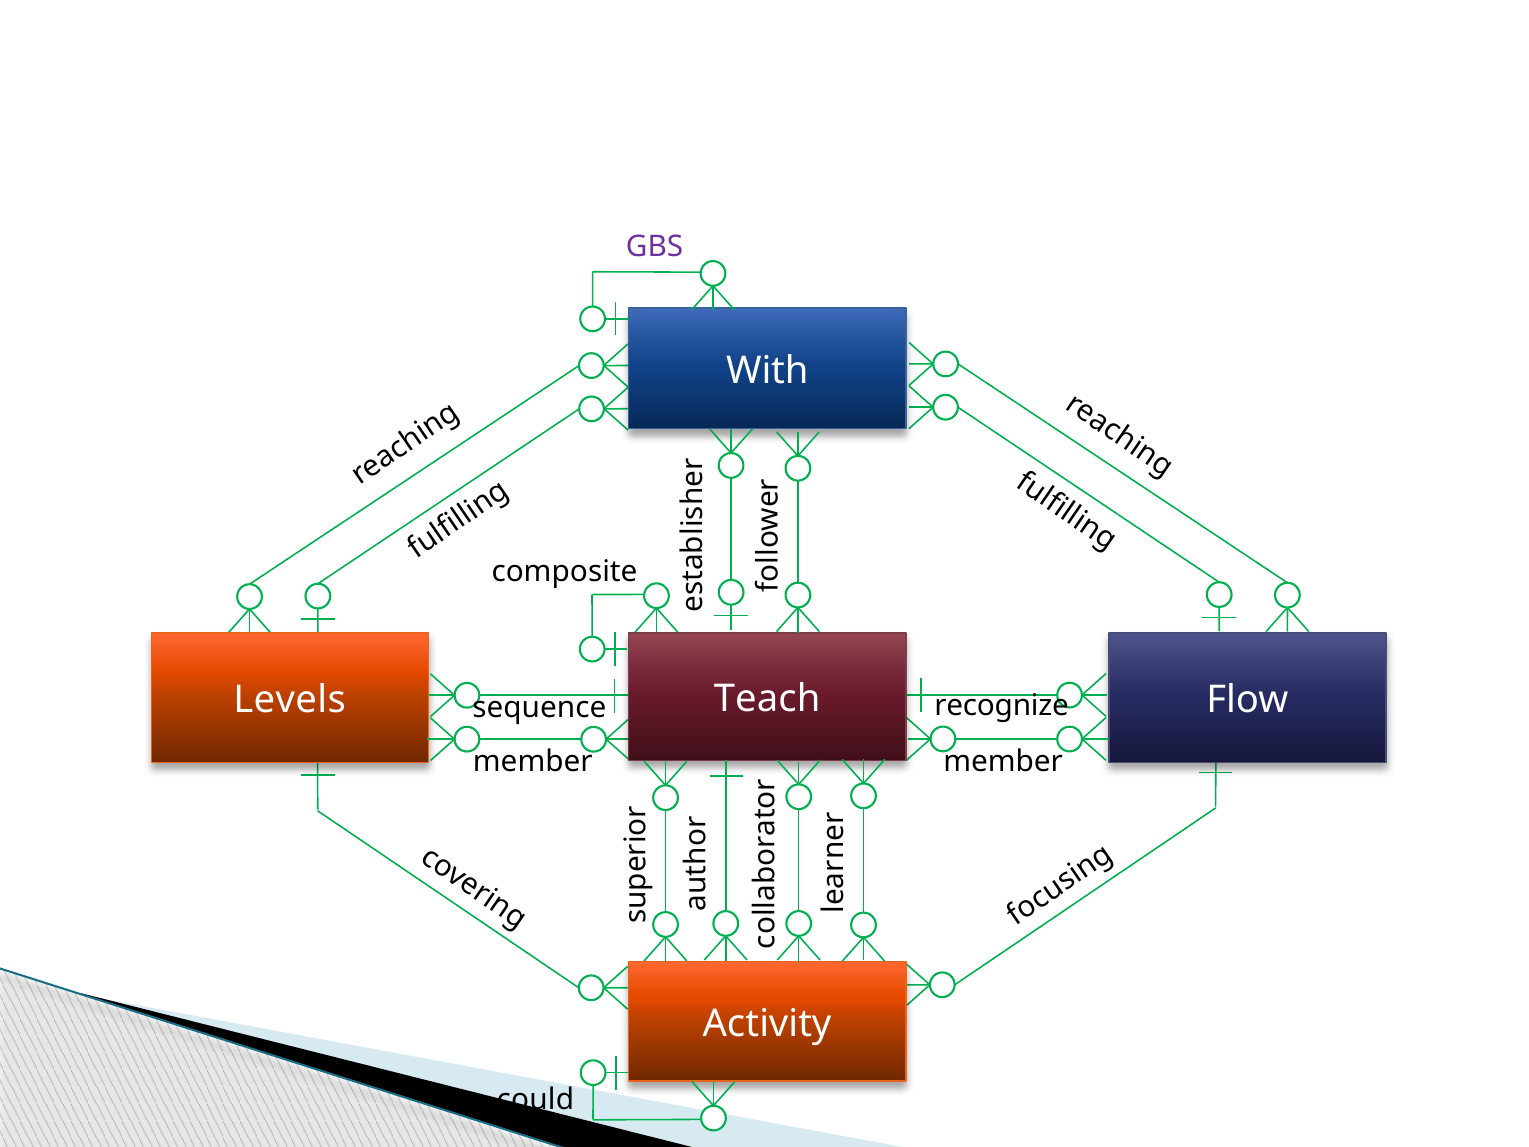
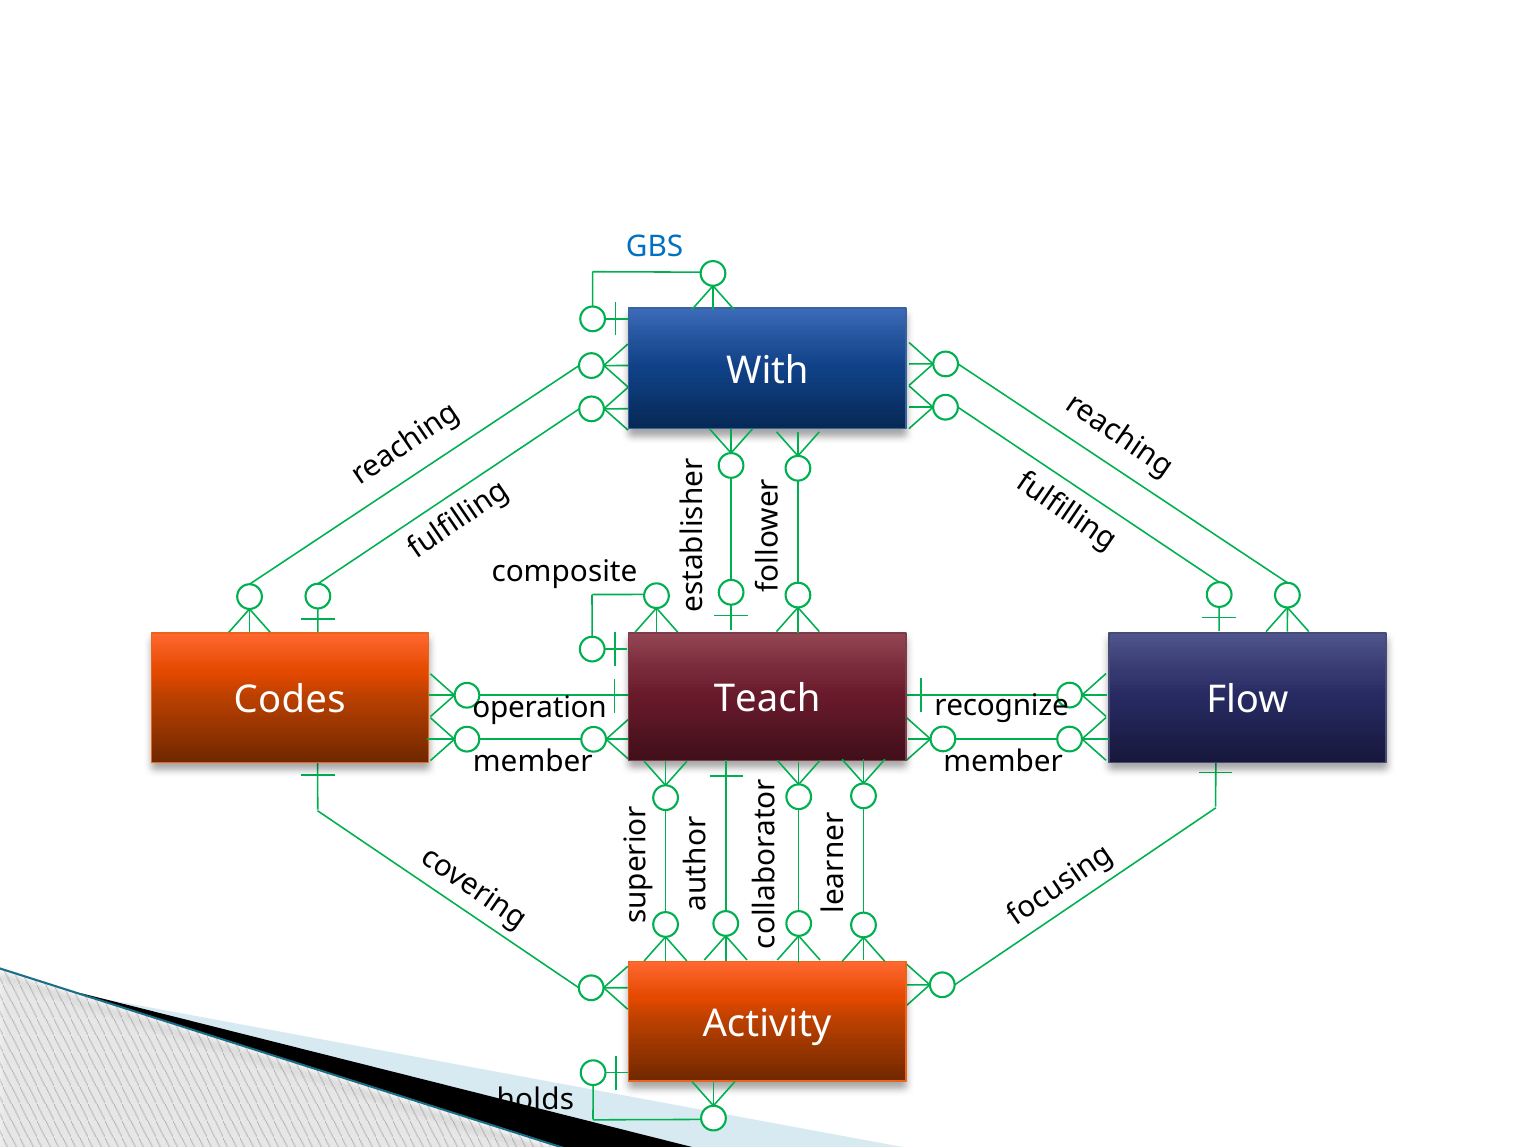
GBS colour: purple -> blue
Levels: Levels -> Codes
sequence: sequence -> operation
could: could -> holds
